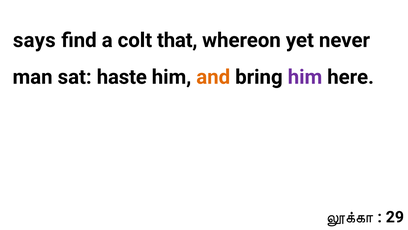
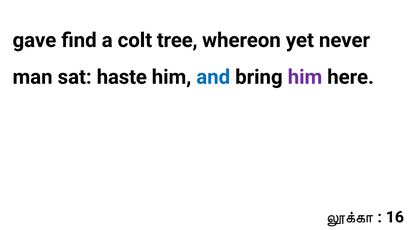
says: says -> gave
that: that -> tree
and colour: orange -> blue
29: 29 -> 16
